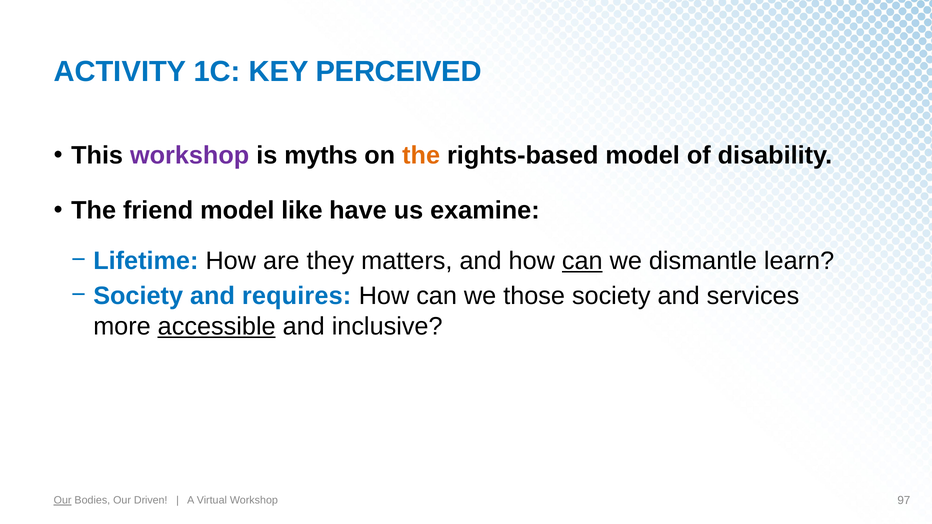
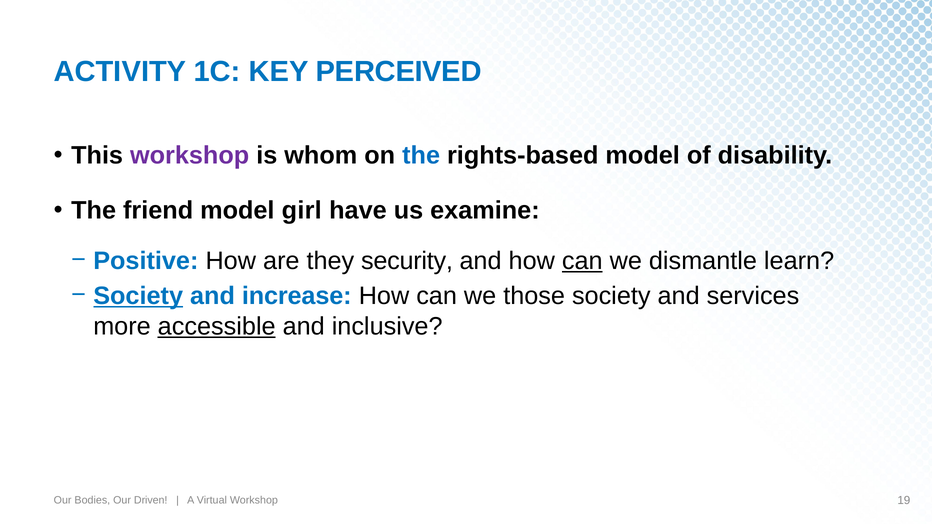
myths: myths -> whom
the at (421, 156) colour: orange -> blue
like: like -> girl
Lifetime: Lifetime -> Positive
matters: matters -> security
Society at (138, 296) underline: none -> present
requires: requires -> increase
Our at (63, 501) underline: present -> none
97: 97 -> 19
